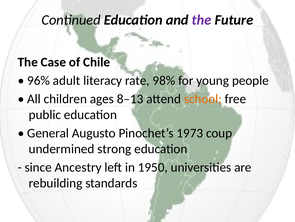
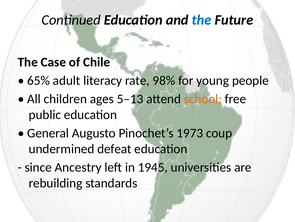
the at (202, 20) colour: purple -> blue
96%: 96% -> 65%
8–13: 8–13 -> 5–13
strong: strong -> defeat
1950: 1950 -> 1945
